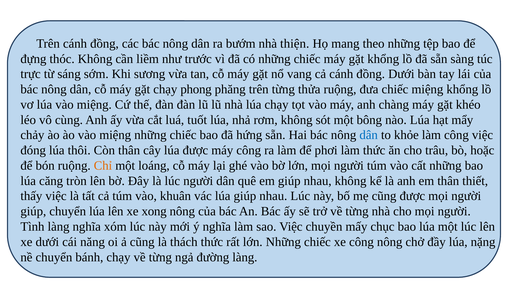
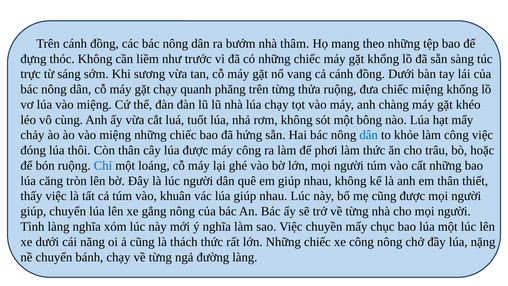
thiện: thiện -> thâm
phong: phong -> quanh
Chỉ colour: orange -> blue
xong: xong -> gắng
